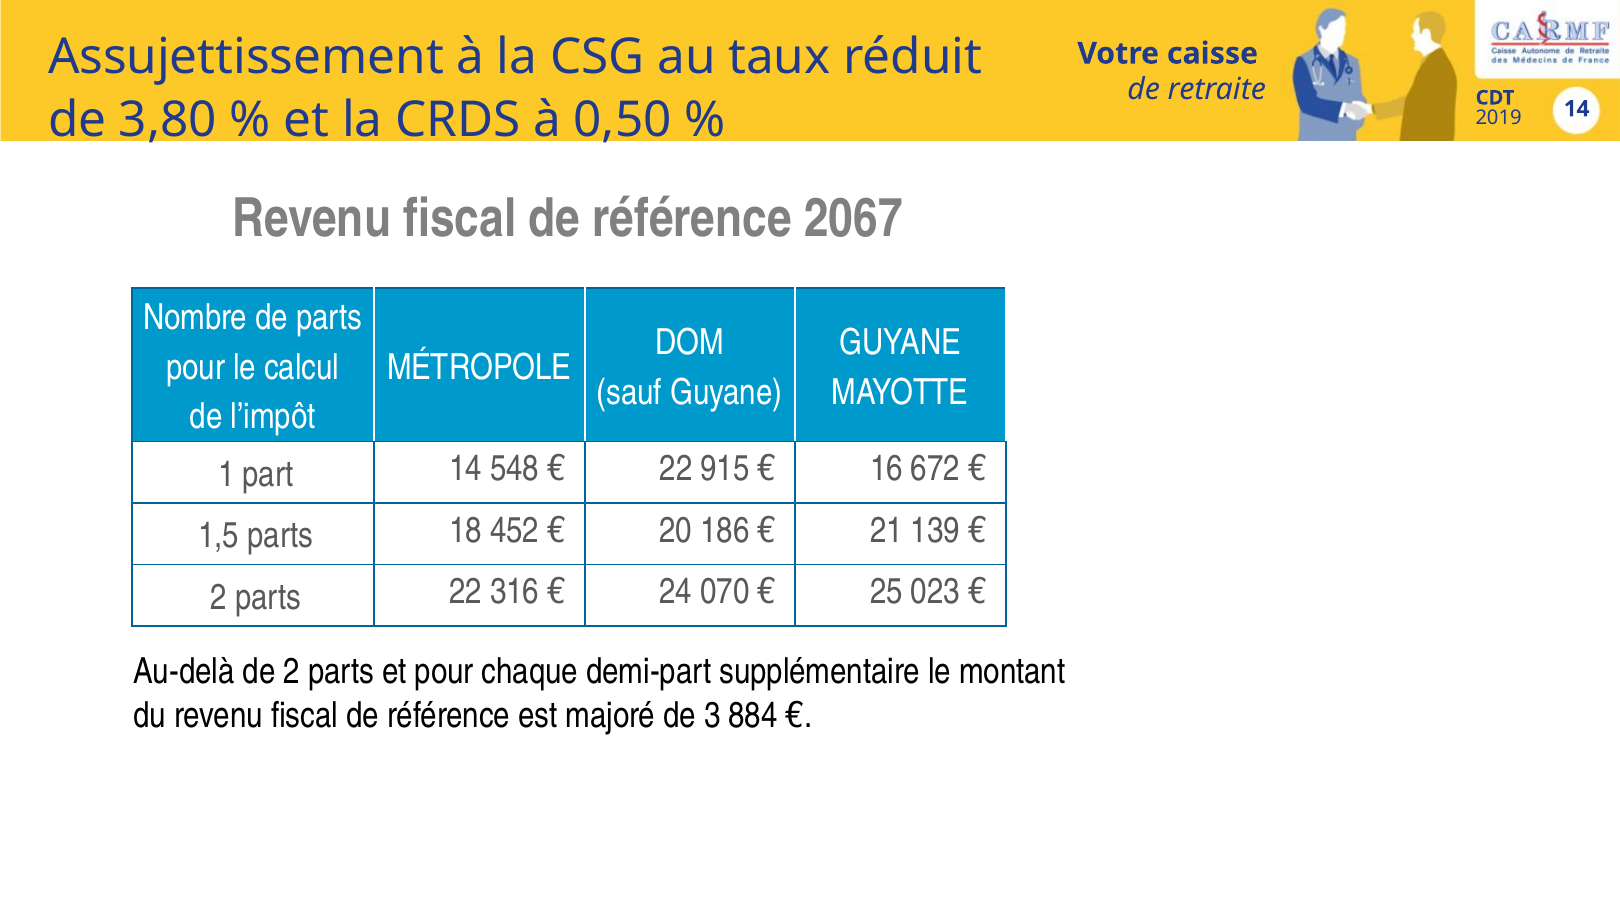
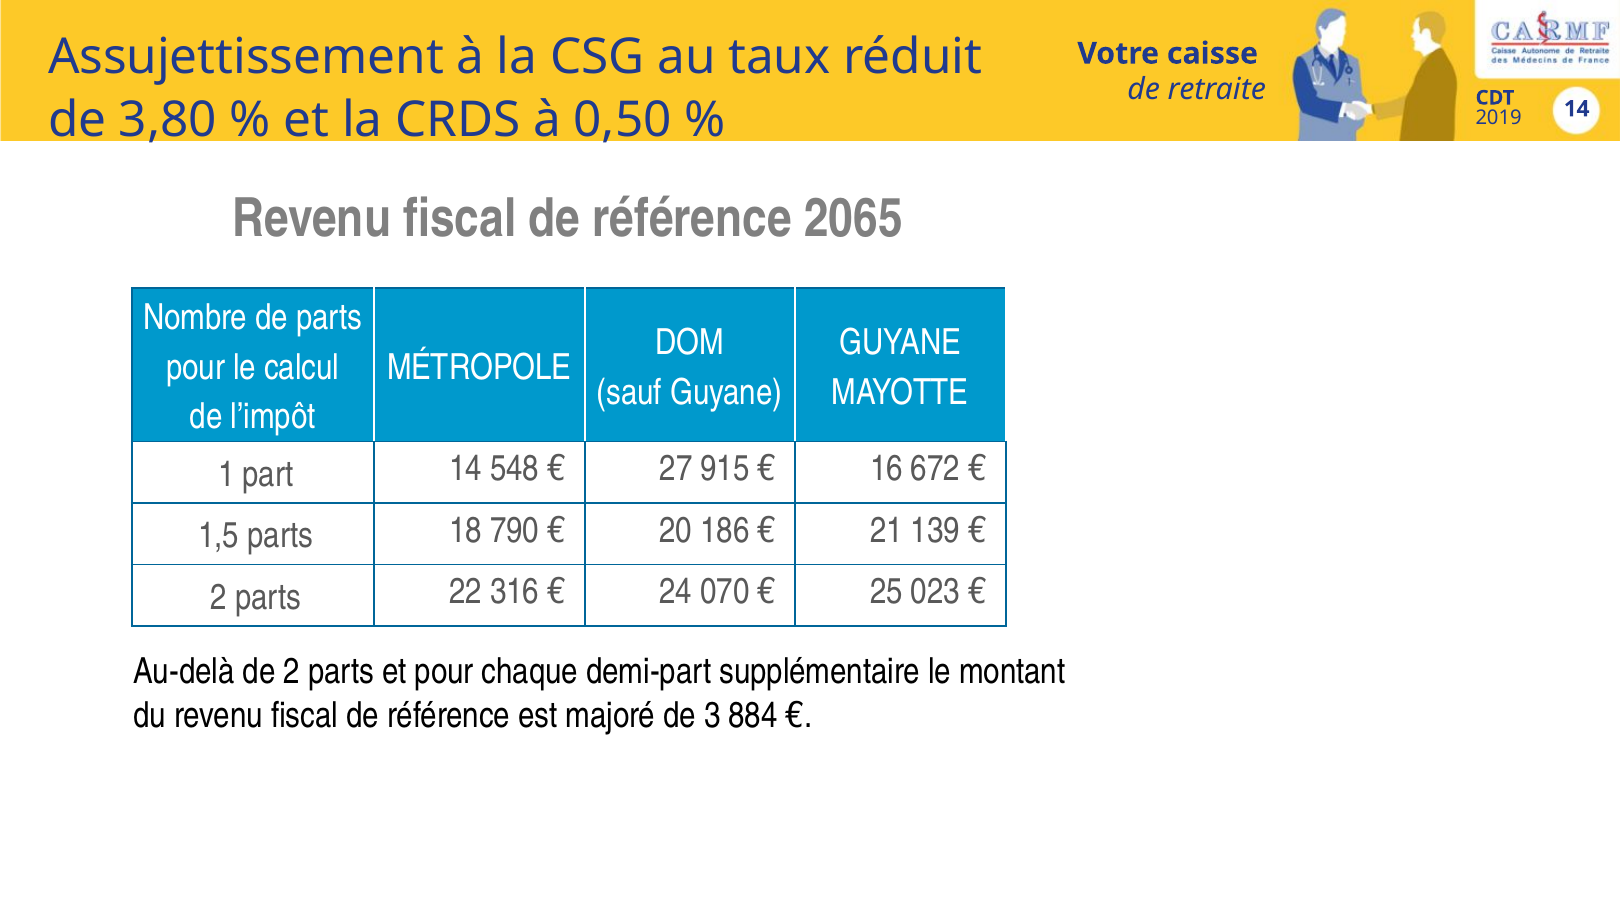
2067: 2067 -> 2065
22 at (676, 469): 22 -> 27
452: 452 -> 790
